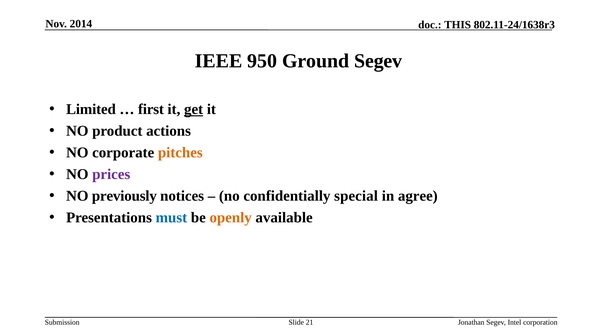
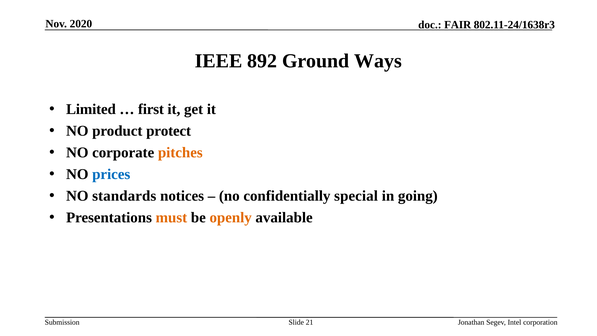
2014: 2014 -> 2020
THIS: THIS -> FAIR
950: 950 -> 892
Ground Segev: Segev -> Ways
get underline: present -> none
actions: actions -> protect
prices colour: purple -> blue
previously: previously -> standards
agree: agree -> going
must colour: blue -> orange
